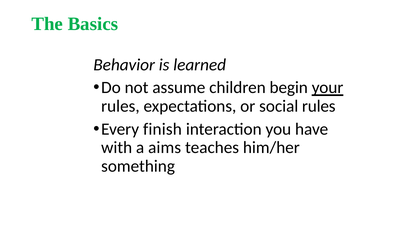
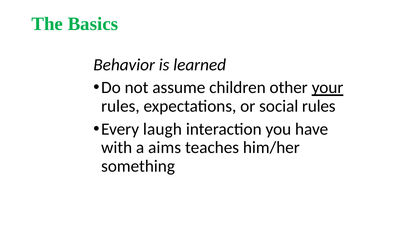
begin: begin -> other
finish: finish -> laugh
